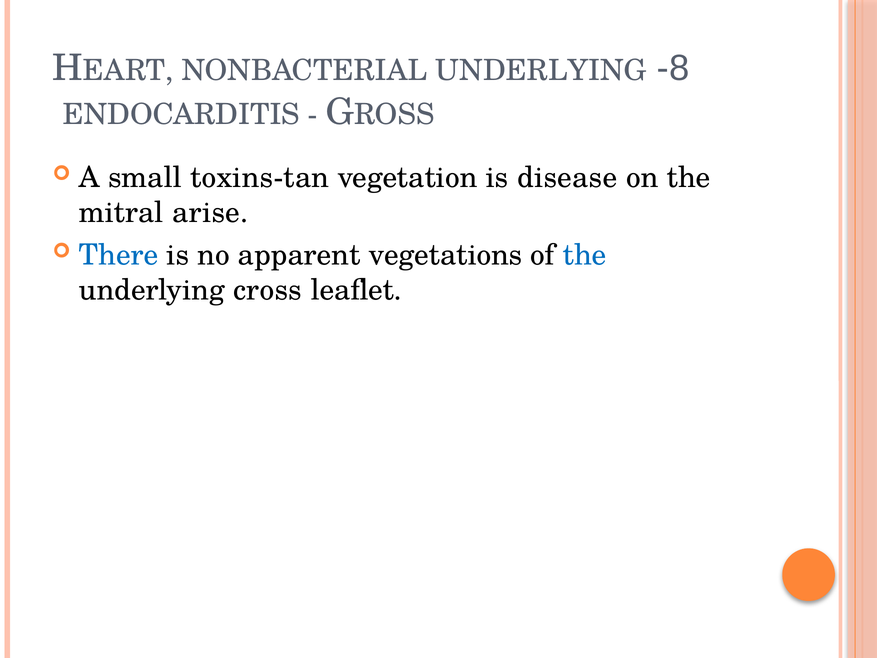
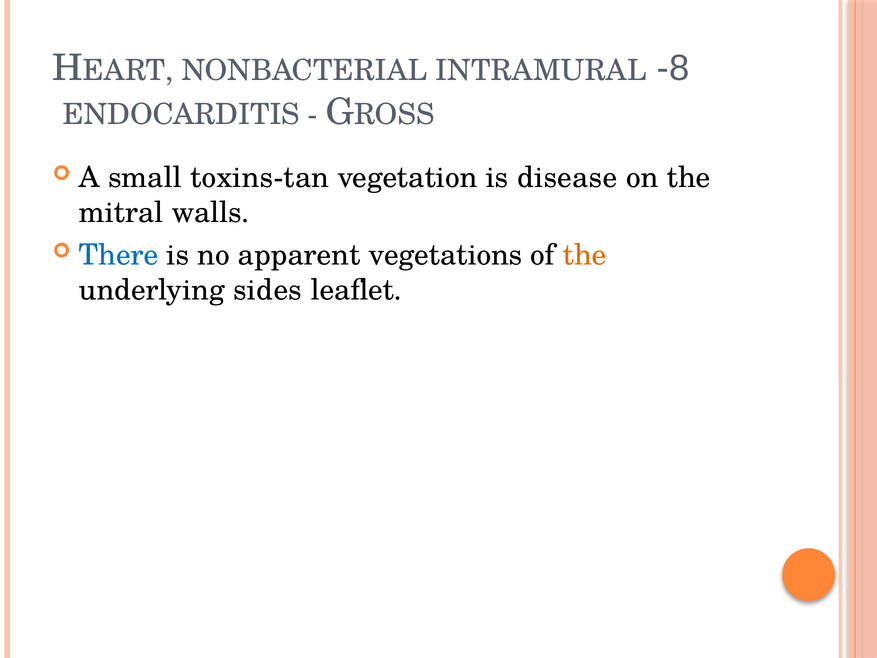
NONBACTERIAL UNDERLYING: UNDERLYING -> INTRAMURAL
arise: arise -> walls
the at (585, 255) colour: blue -> orange
cross: cross -> sides
